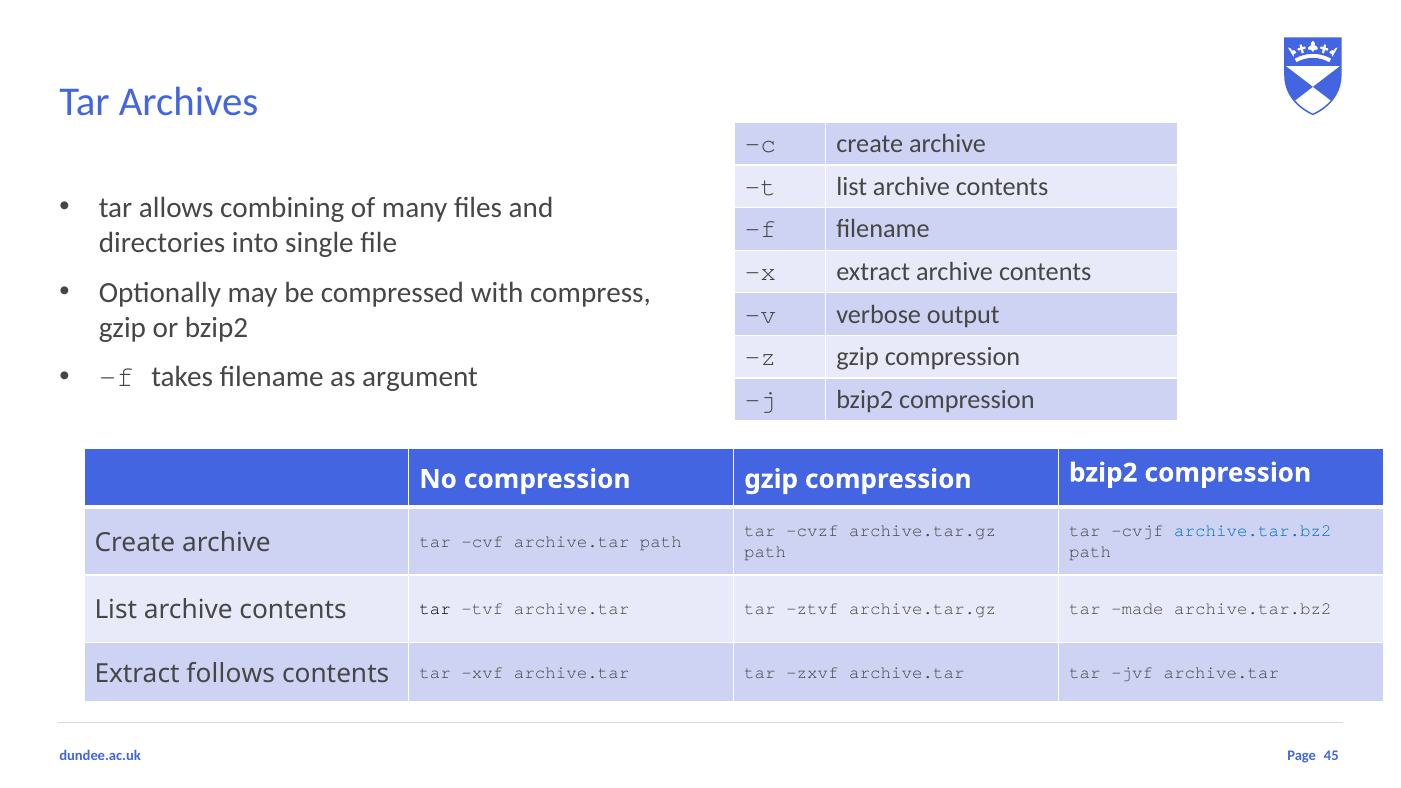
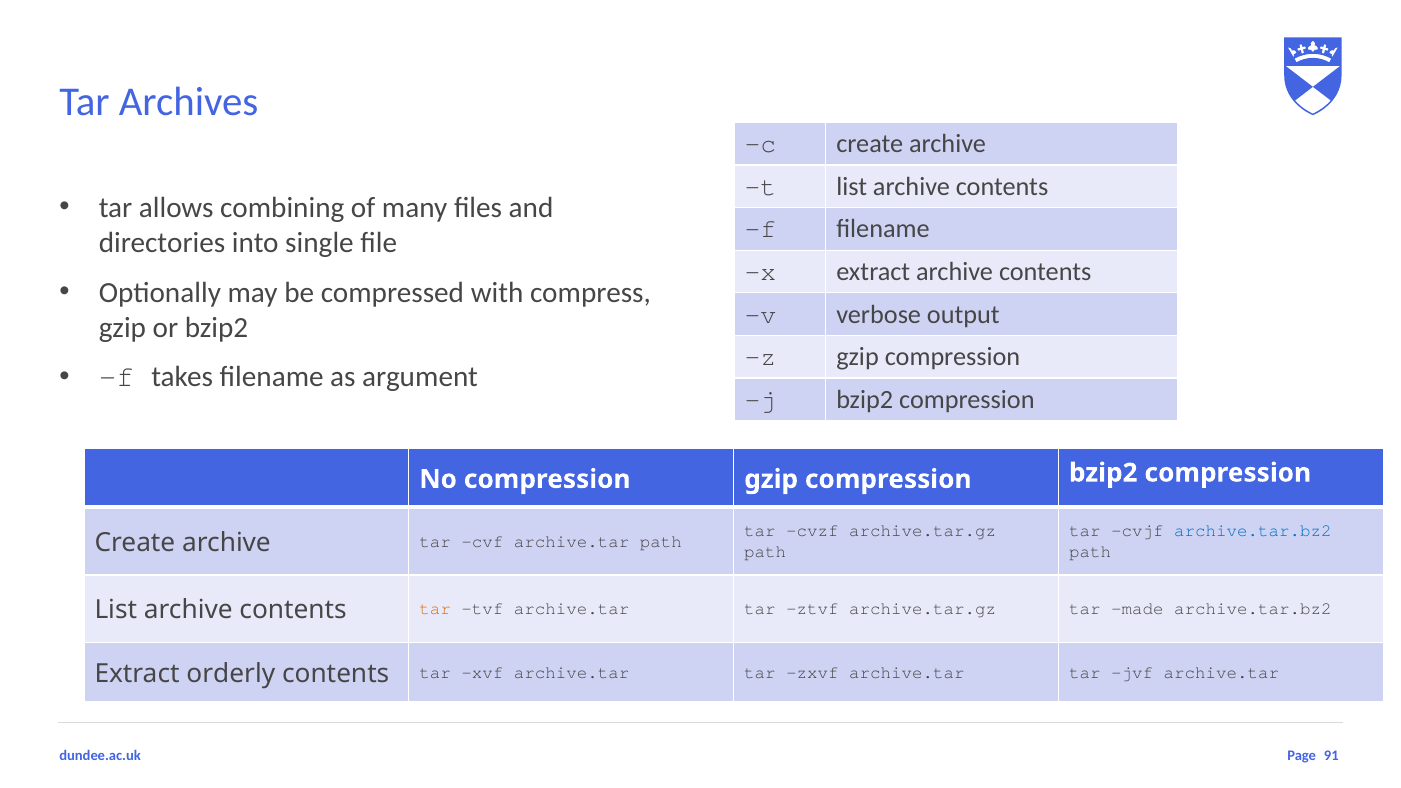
tar at (435, 609) colour: black -> orange
follows: follows -> orderly
45: 45 -> 91
